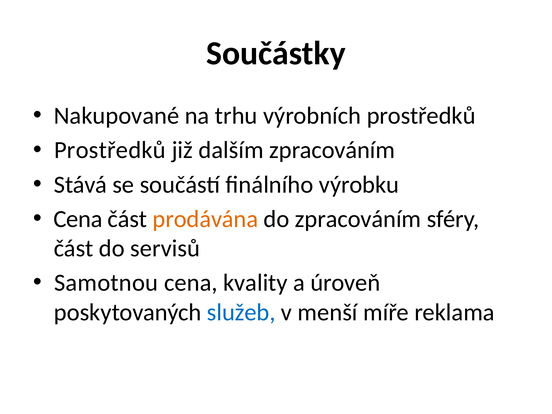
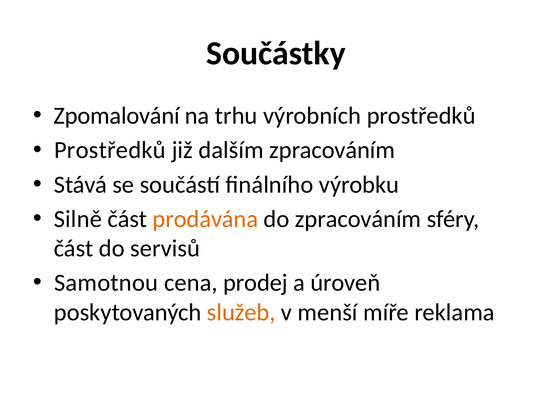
Nakupované: Nakupované -> Zpomalování
Cena at (78, 219): Cena -> Silně
kvality: kvality -> prodej
služeb colour: blue -> orange
